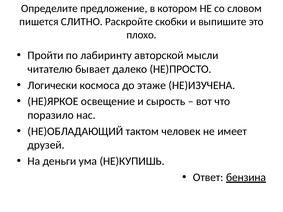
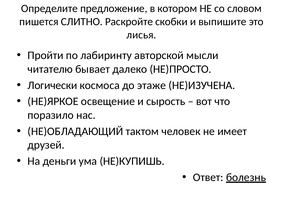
плохо: плохо -> лисья
бензина: бензина -> болезнь
